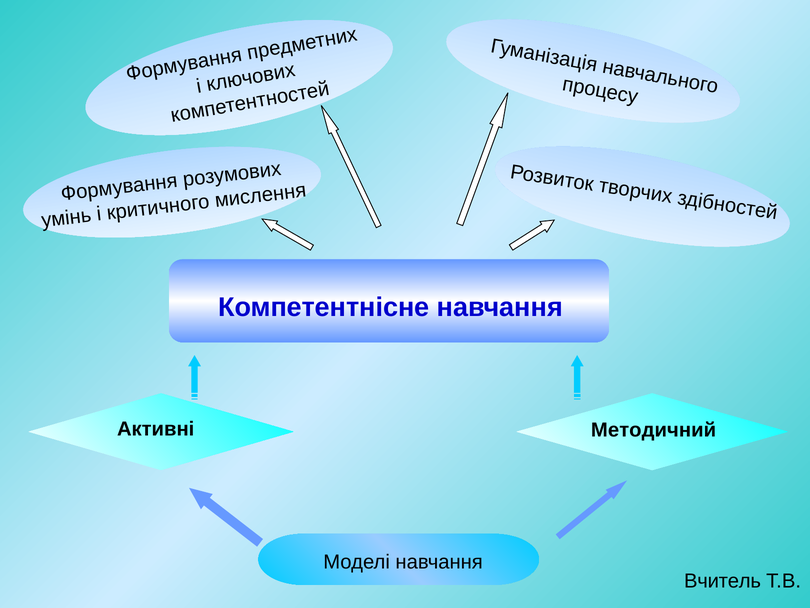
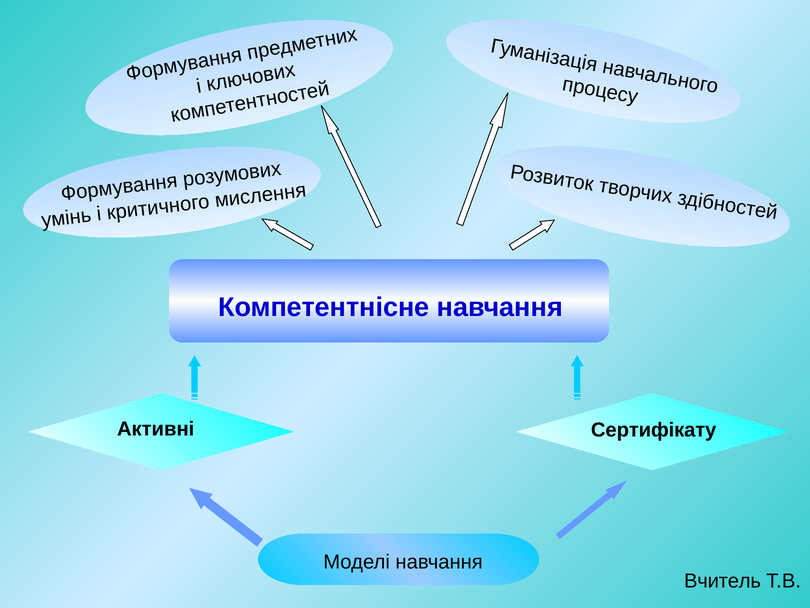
Методичний: Методичний -> Сертифікату
